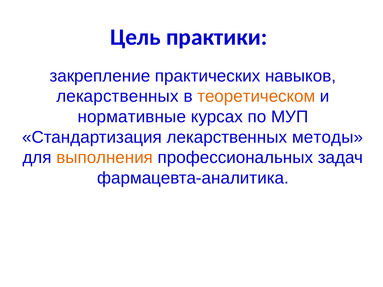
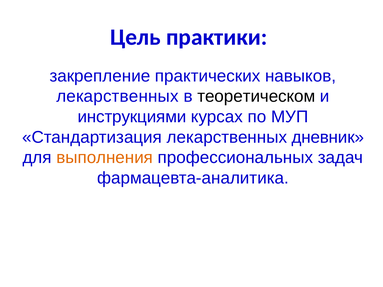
теоретическом colour: orange -> black
нормативные: нормативные -> инструкциями
методы: методы -> дневник
